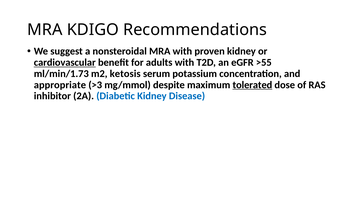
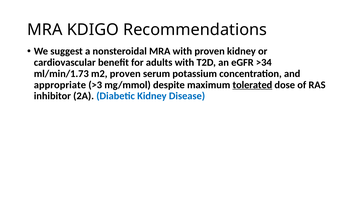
cardiovascular underline: present -> none
>55: >55 -> >34
m2 ketosis: ketosis -> proven
